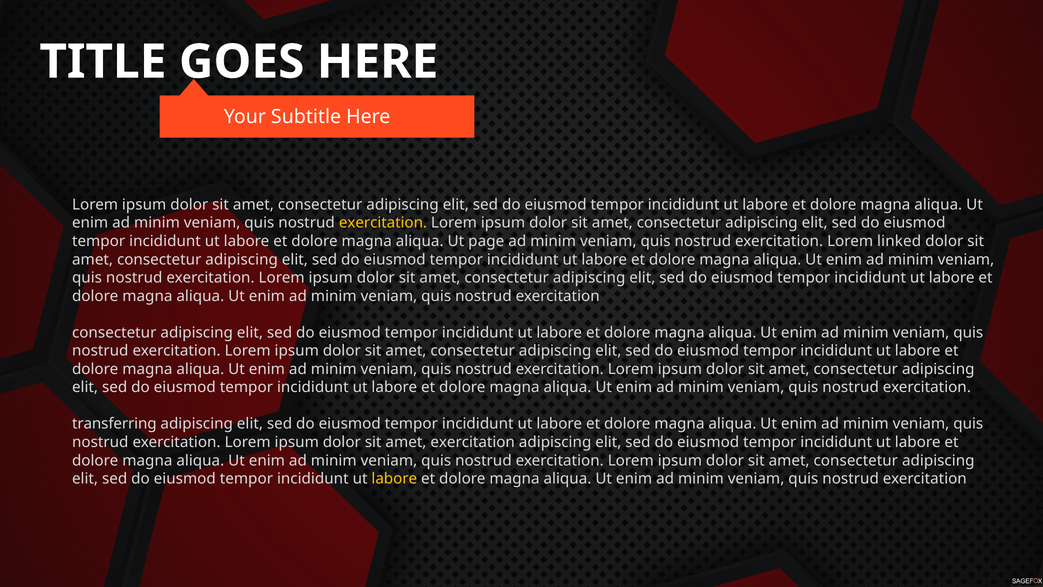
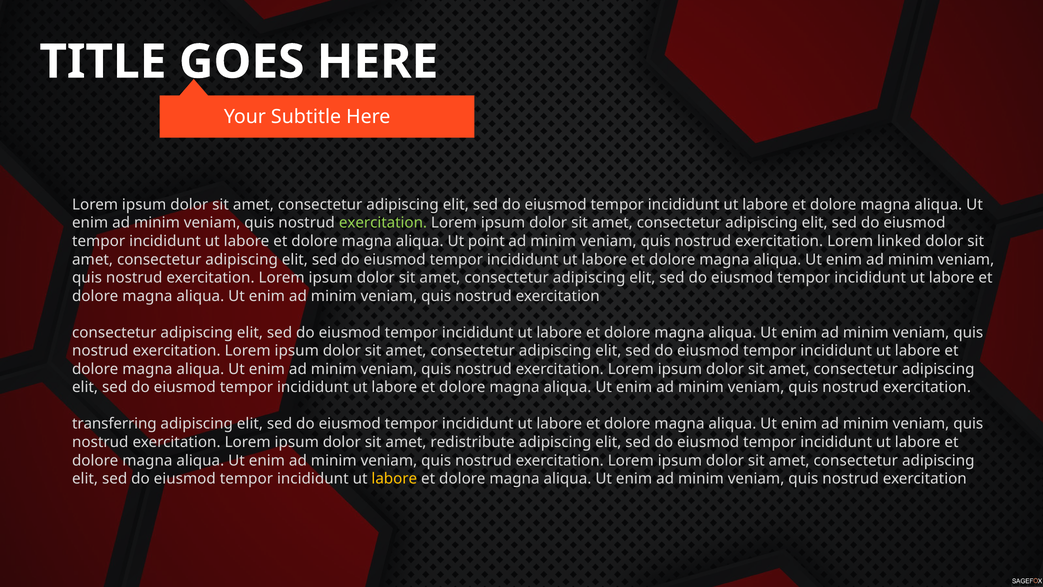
exercitation at (383, 223) colour: yellow -> light green
page: page -> point
amet exercitation: exercitation -> redistribute
